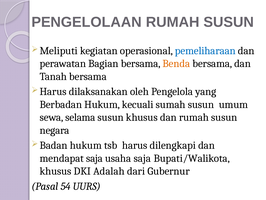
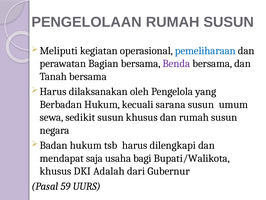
Benda colour: orange -> purple
sumah: sumah -> sarana
selama: selama -> sedikit
usaha saja: saja -> bagi
54: 54 -> 59
